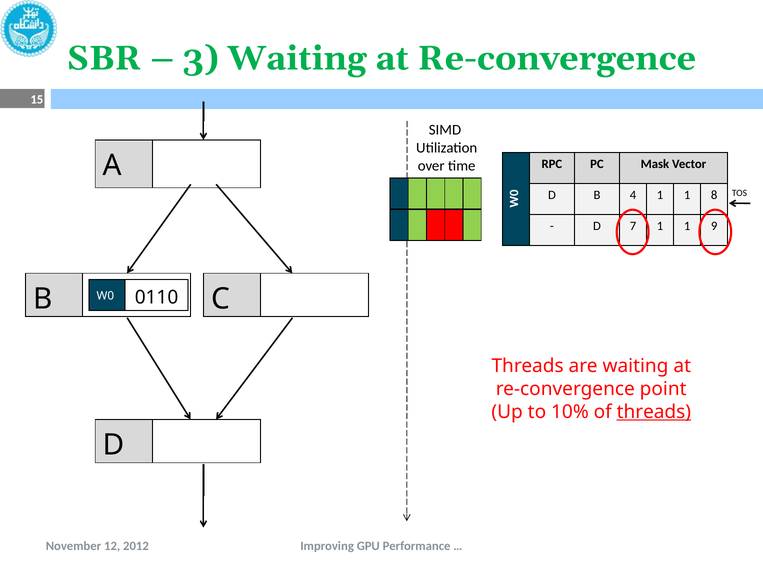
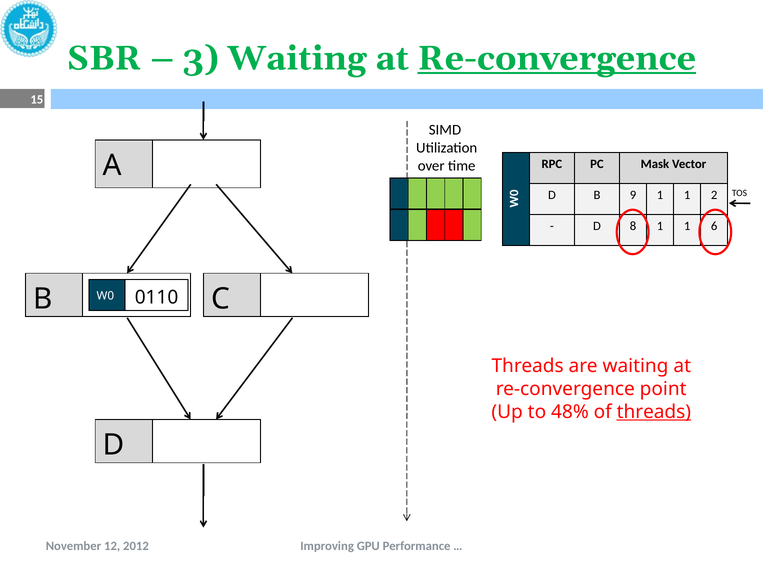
Re-convergence at (557, 58) underline: none -> present
4: 4 -> 9
8: 8 -> 2
7: 7 -> 8
9: 9 -> 6
10%: 10% -> 48%
